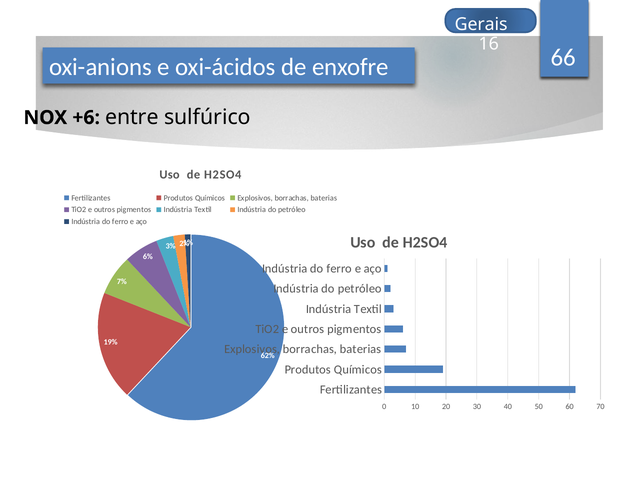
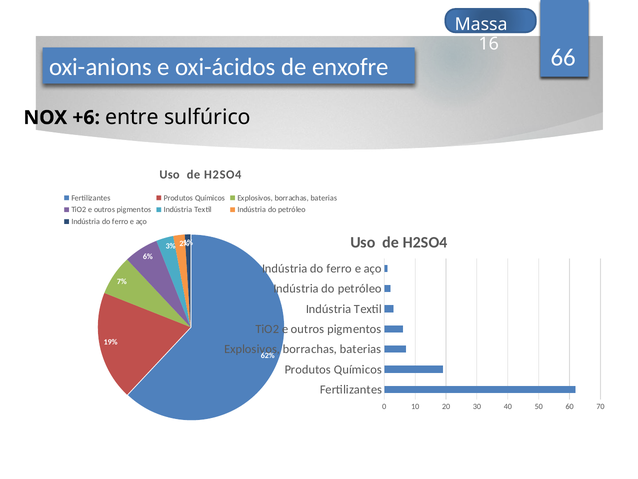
Gerais: Gerais -> Massa
